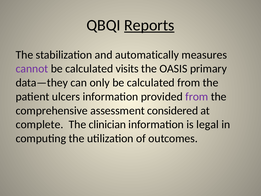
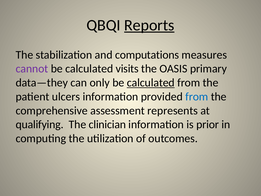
automatically: automatically -> computations
calculated at (151, 83) underline: none -> present
from at (197, 97) colour: purple -> blue
considered: considered -> represents
complete: complete -> qualifying
legal: legal -> prior
